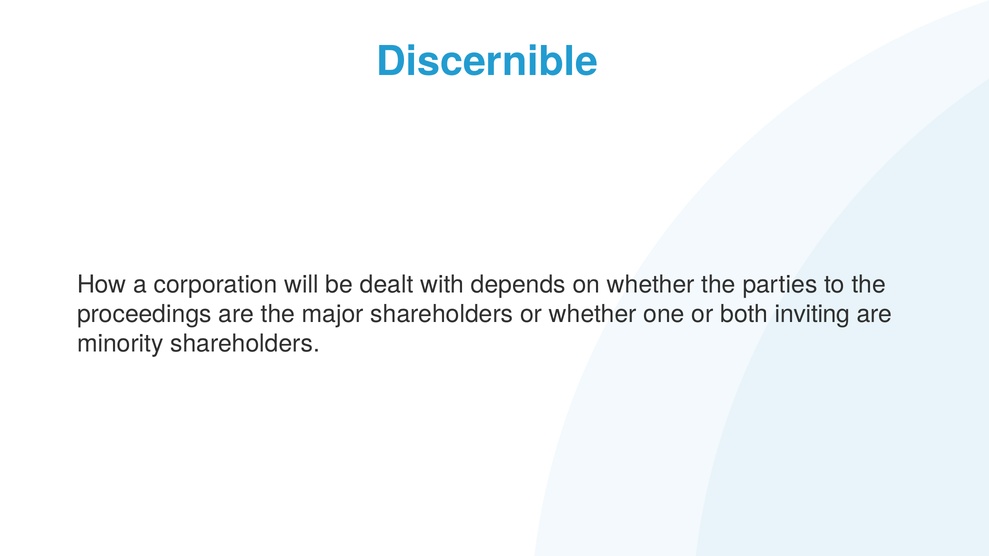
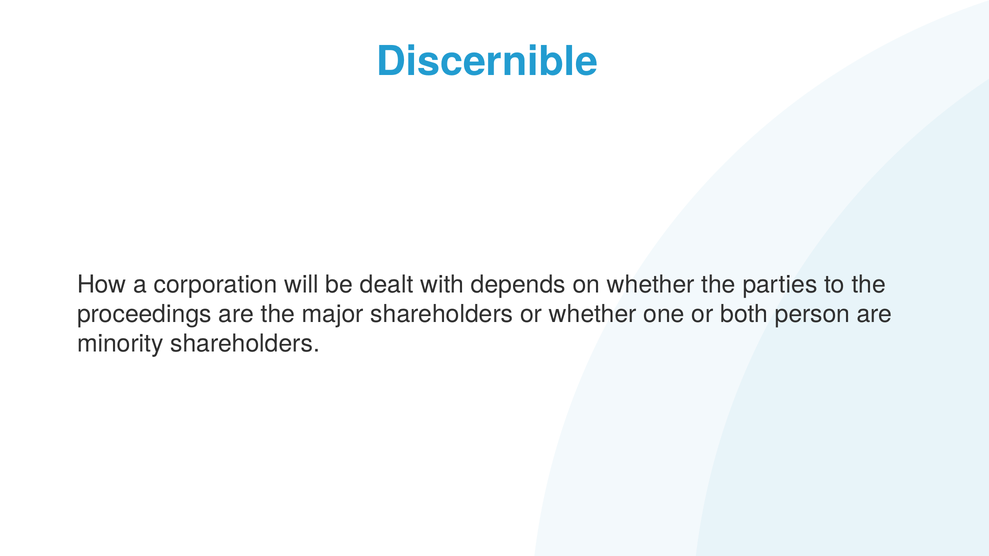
inviting: inviting -> person
